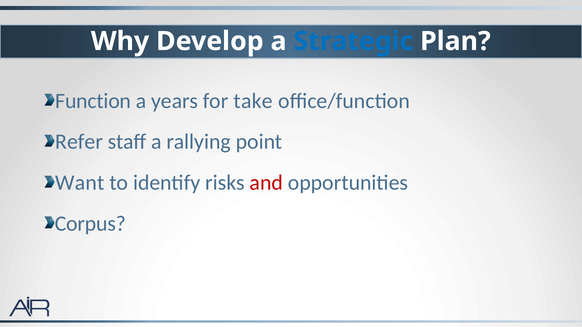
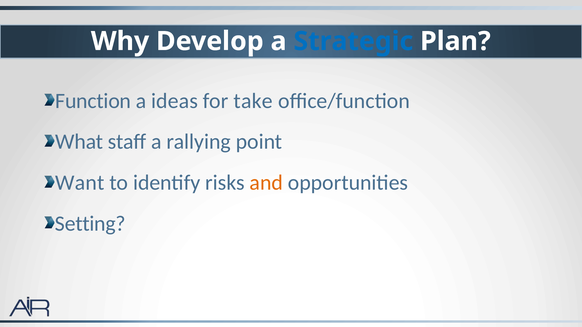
years: years -> ideas
Refer: Refer -> What
and colour: red -> orange
Corpus: Corpus -> Setting
